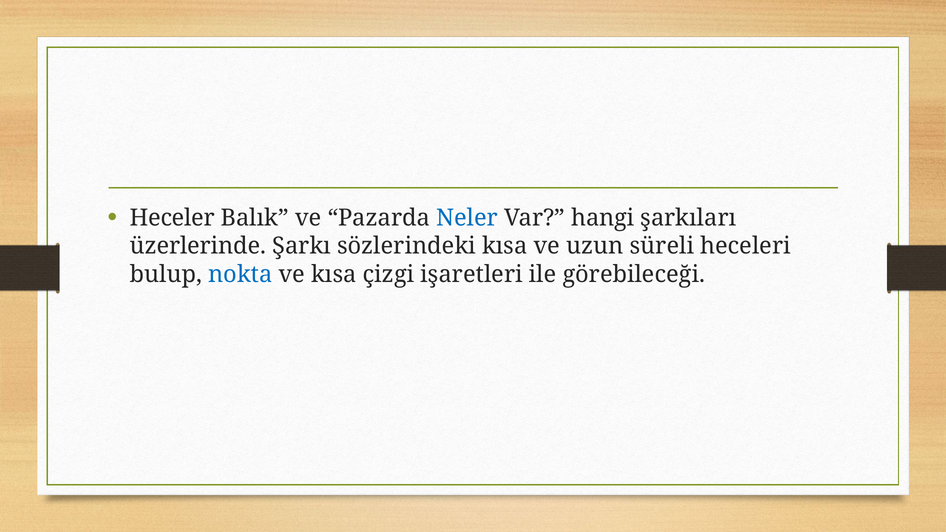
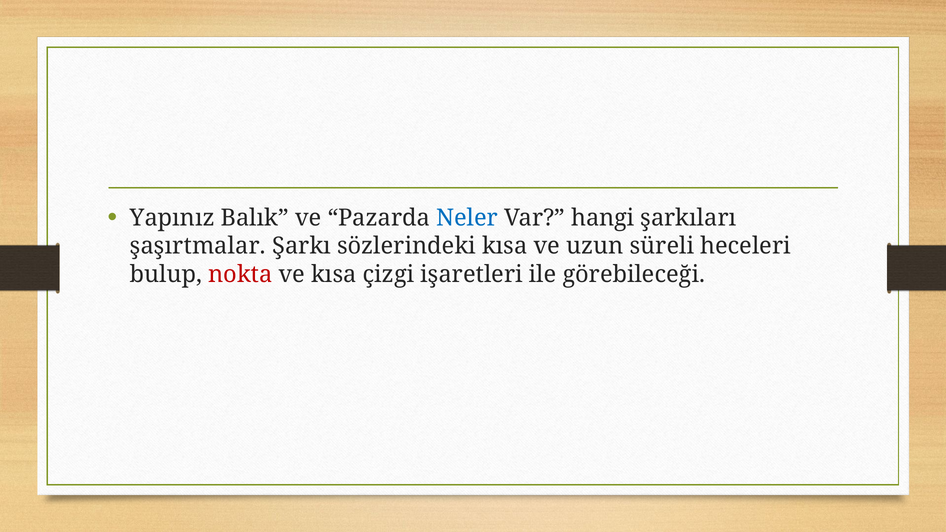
Heceler: Heceler -> Yapınız
üzerlerinde: üzerlerinde -> şaşırtmalar
nokta colour: blue -> red
